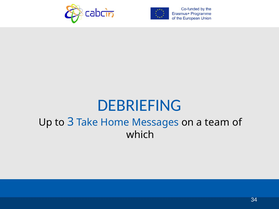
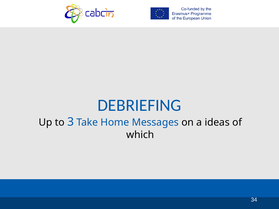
team: team -> ideas
